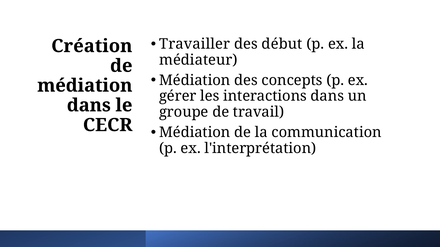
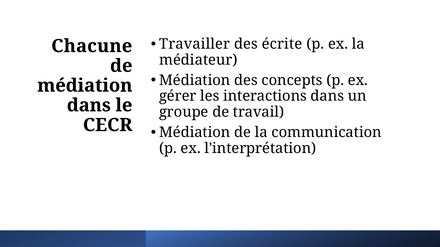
début: début -> écrite
Création: Création -> Chacune
